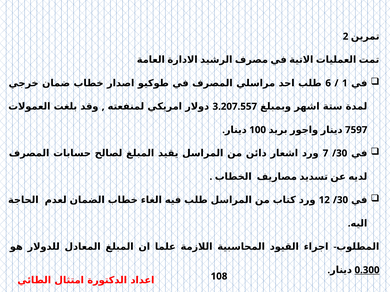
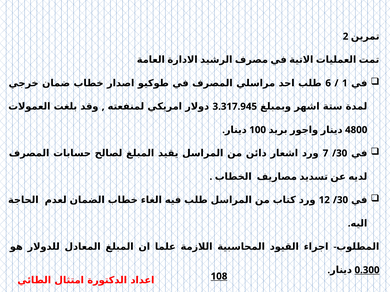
3.207.557: 3.207.557 -> 3.317.945
7597: 7597 -> 4800
108 underline: none -> present
